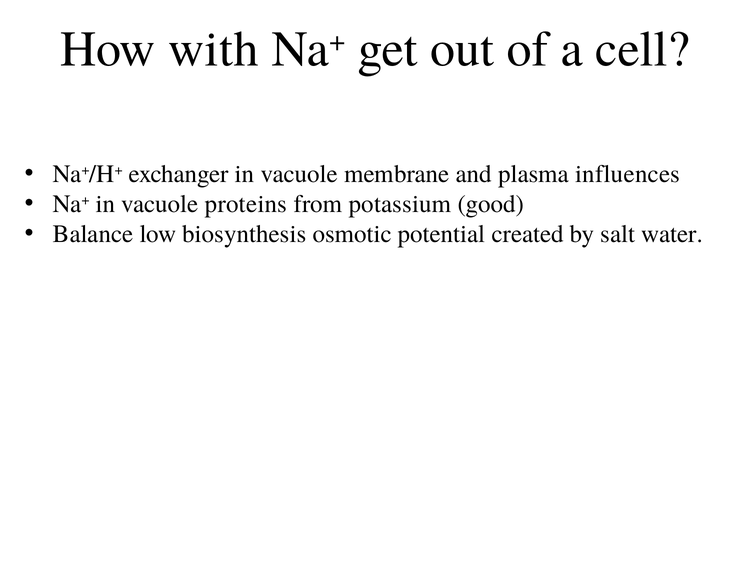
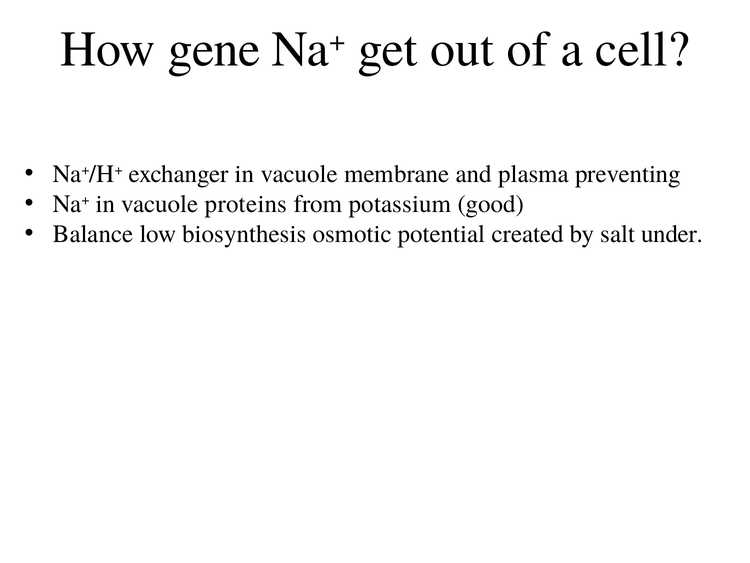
with: with -> gene
influences: influences -> preventing
water: water -> under
